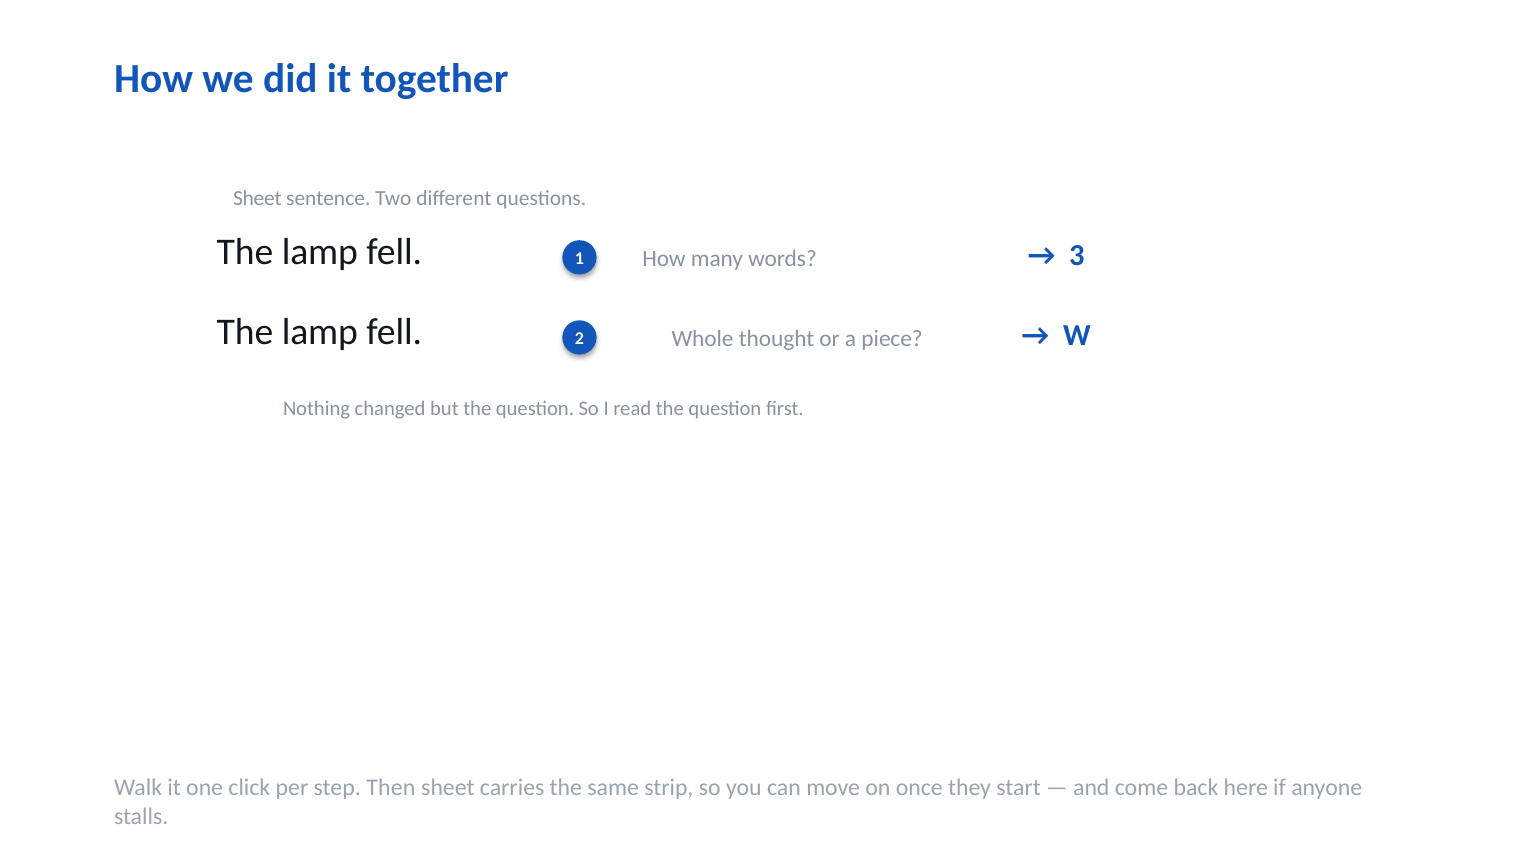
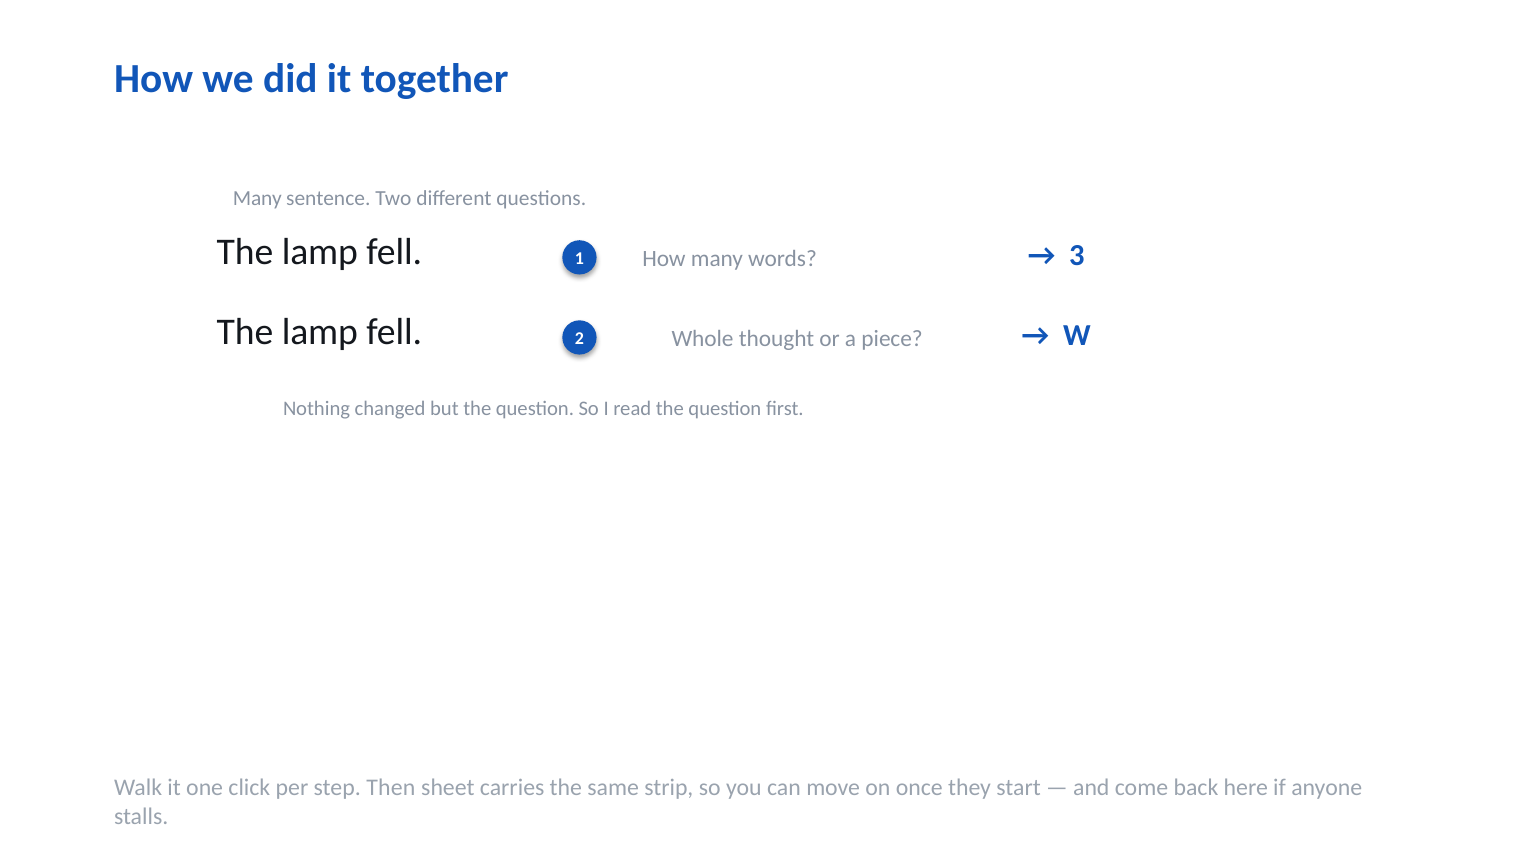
Sheet at (257, 198): Sheet -> Many
